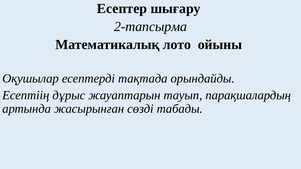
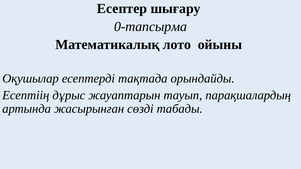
2-тапсырма: 2-тапсырма -> 0-тапсырма
